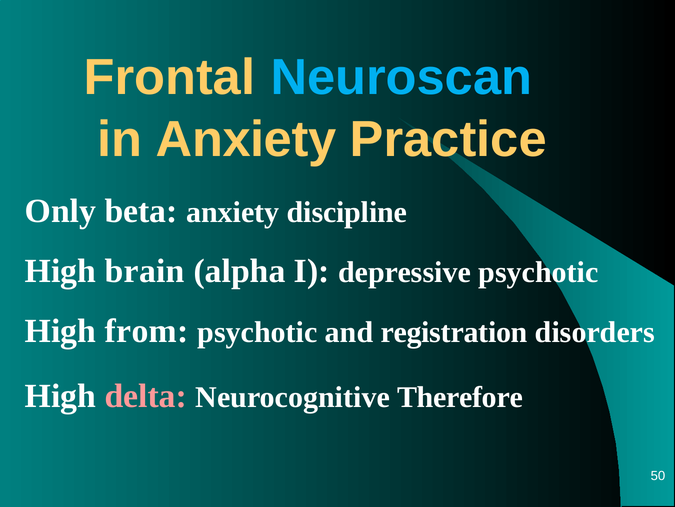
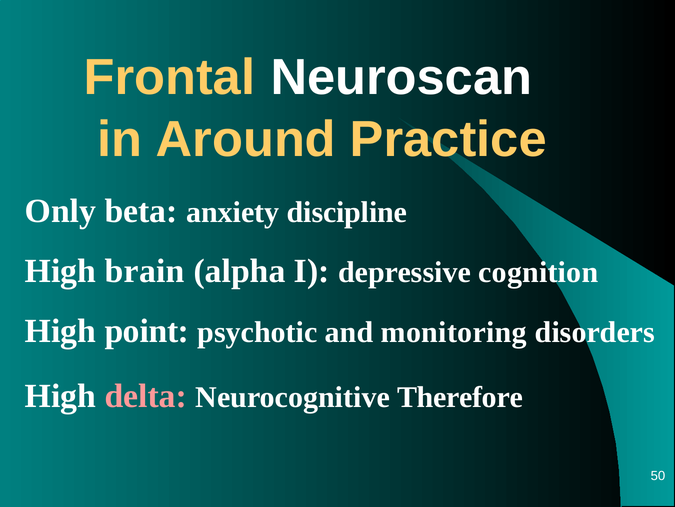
Neuroscan colour: light blue -> white
in Anxiety: Anxiety -> Around
depressive psychotic: psychotic -> cognition
from: from -> point
registration: registration -> monitoring
